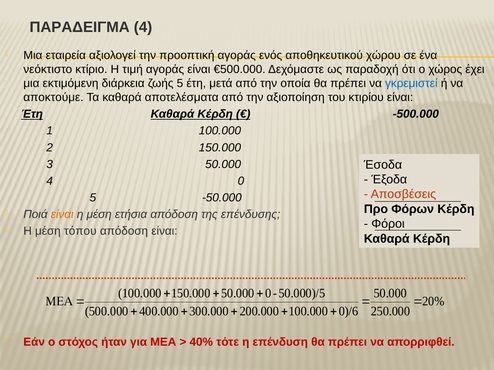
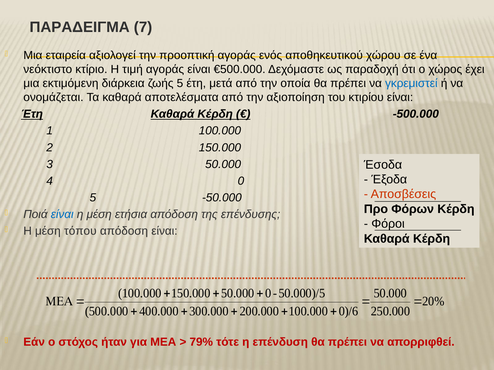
ΠΑΡΑΔΕΙΓΜΑ 4: 4 -> 7
αποκτούμε: αποκτούμε -> ονομάζεται
είναι at (62, 215) colour: orange -> blue
40%: 40% -> 79%
